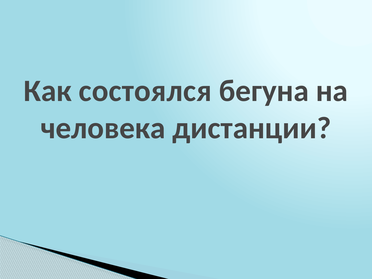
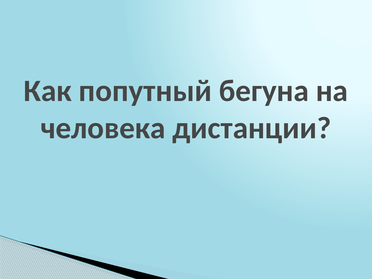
состоялся: состоялся -> попутный
